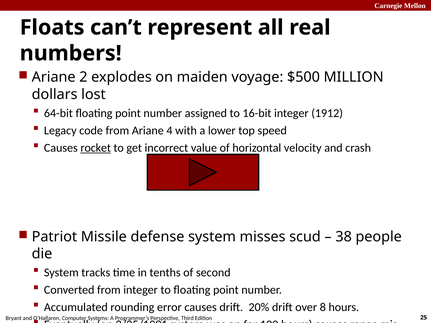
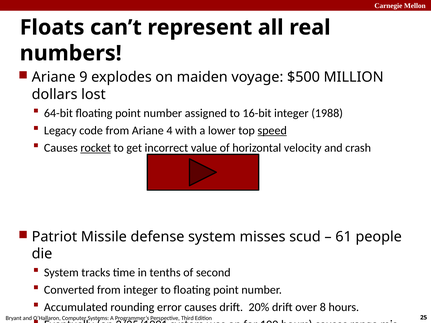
2: 2 -> 9
1912: 1912 -> 1988
speed underline: none -> present
38: 38 -> 61
